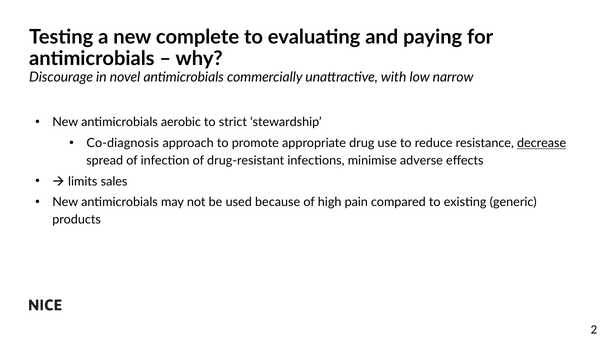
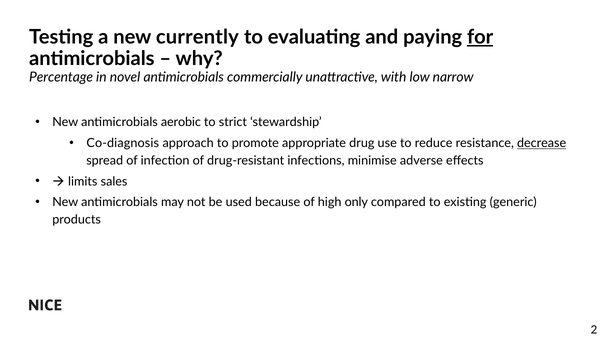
complete: complete -> currently
for underline: none -> present
Discourage: Discourage -> Percentage
pain: pain -> only
